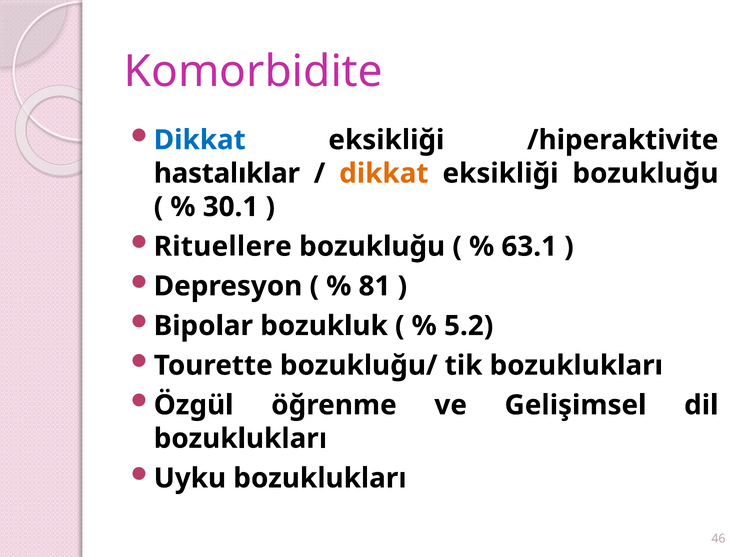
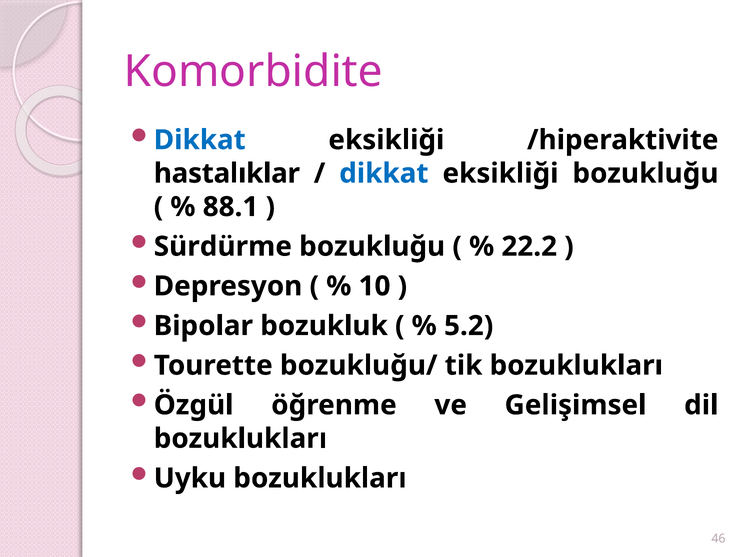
dikkat at (384, 174) colour: orange -> blue
30.1: 30.1 -> 88.1
Rituellere: Rituellere -> Sürdürme
63.1: 63.1 -> 22.2
81: 81 -> 10
